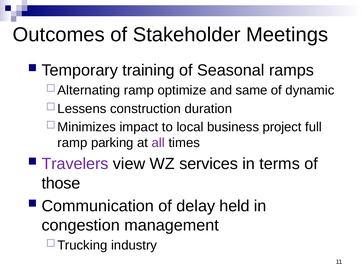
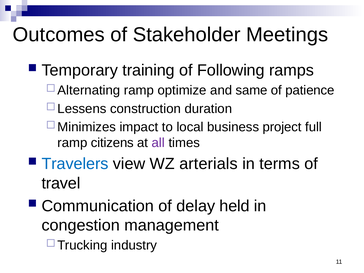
Seasonal: Seasonal -> Following
dynamic: dynamic -> patience
parking: parking -> citizens
Travelers colour: purple -> blue
services: services -> arterials
those: those -> travel
